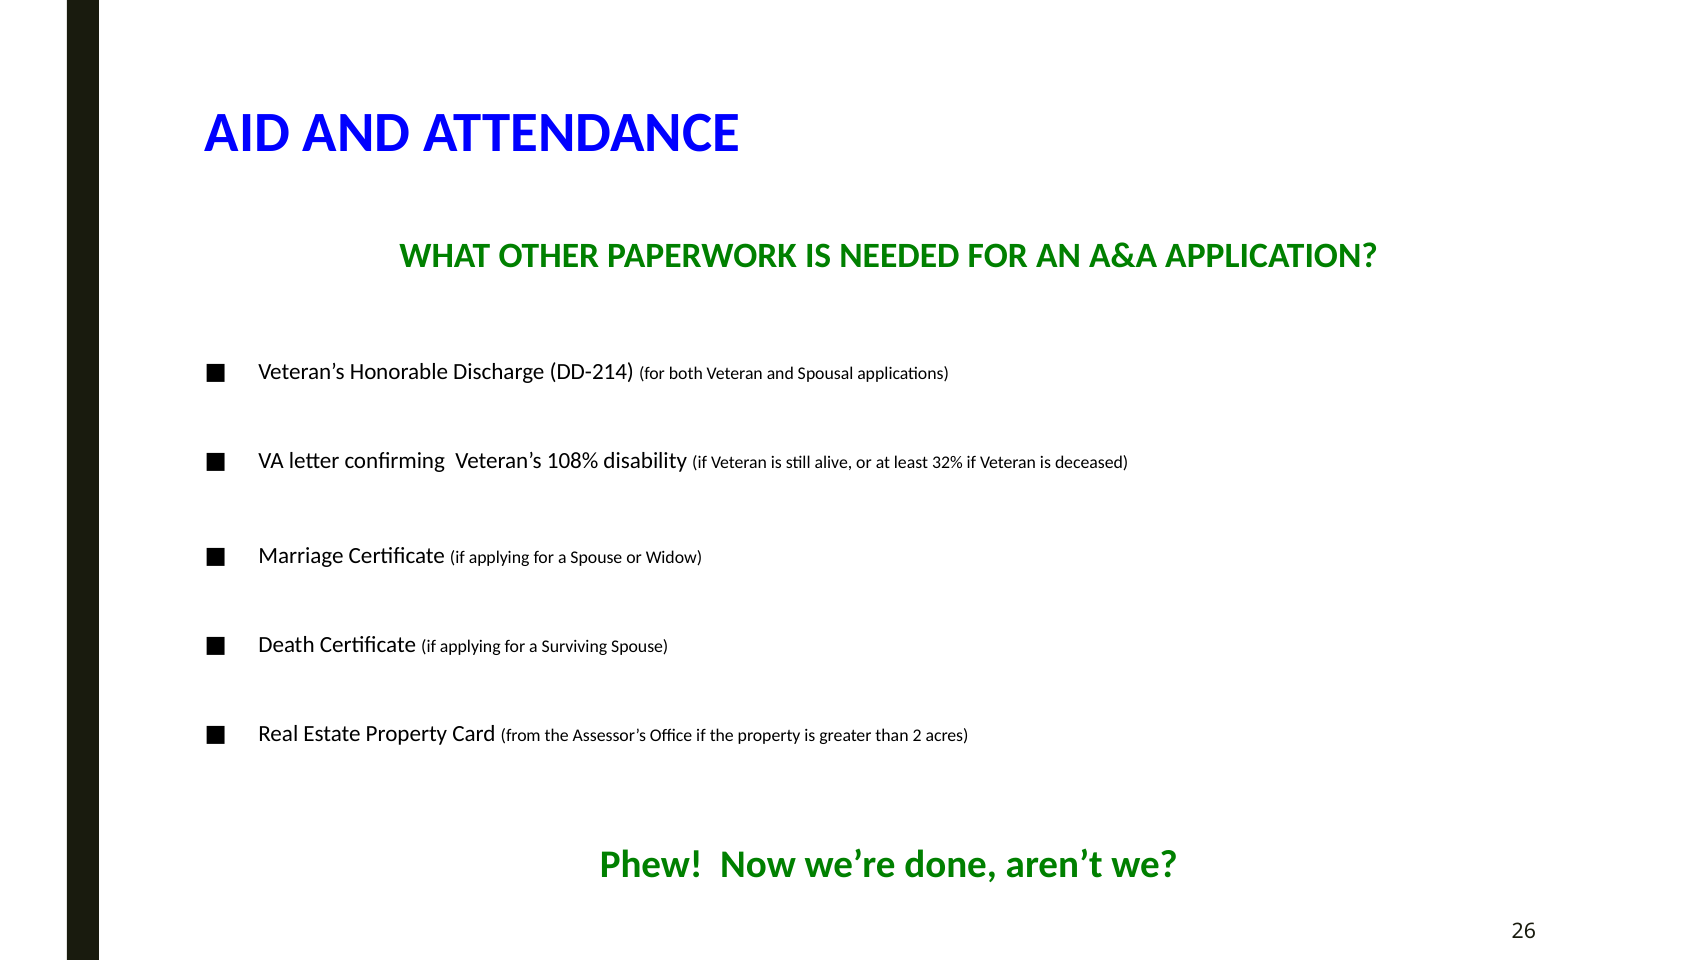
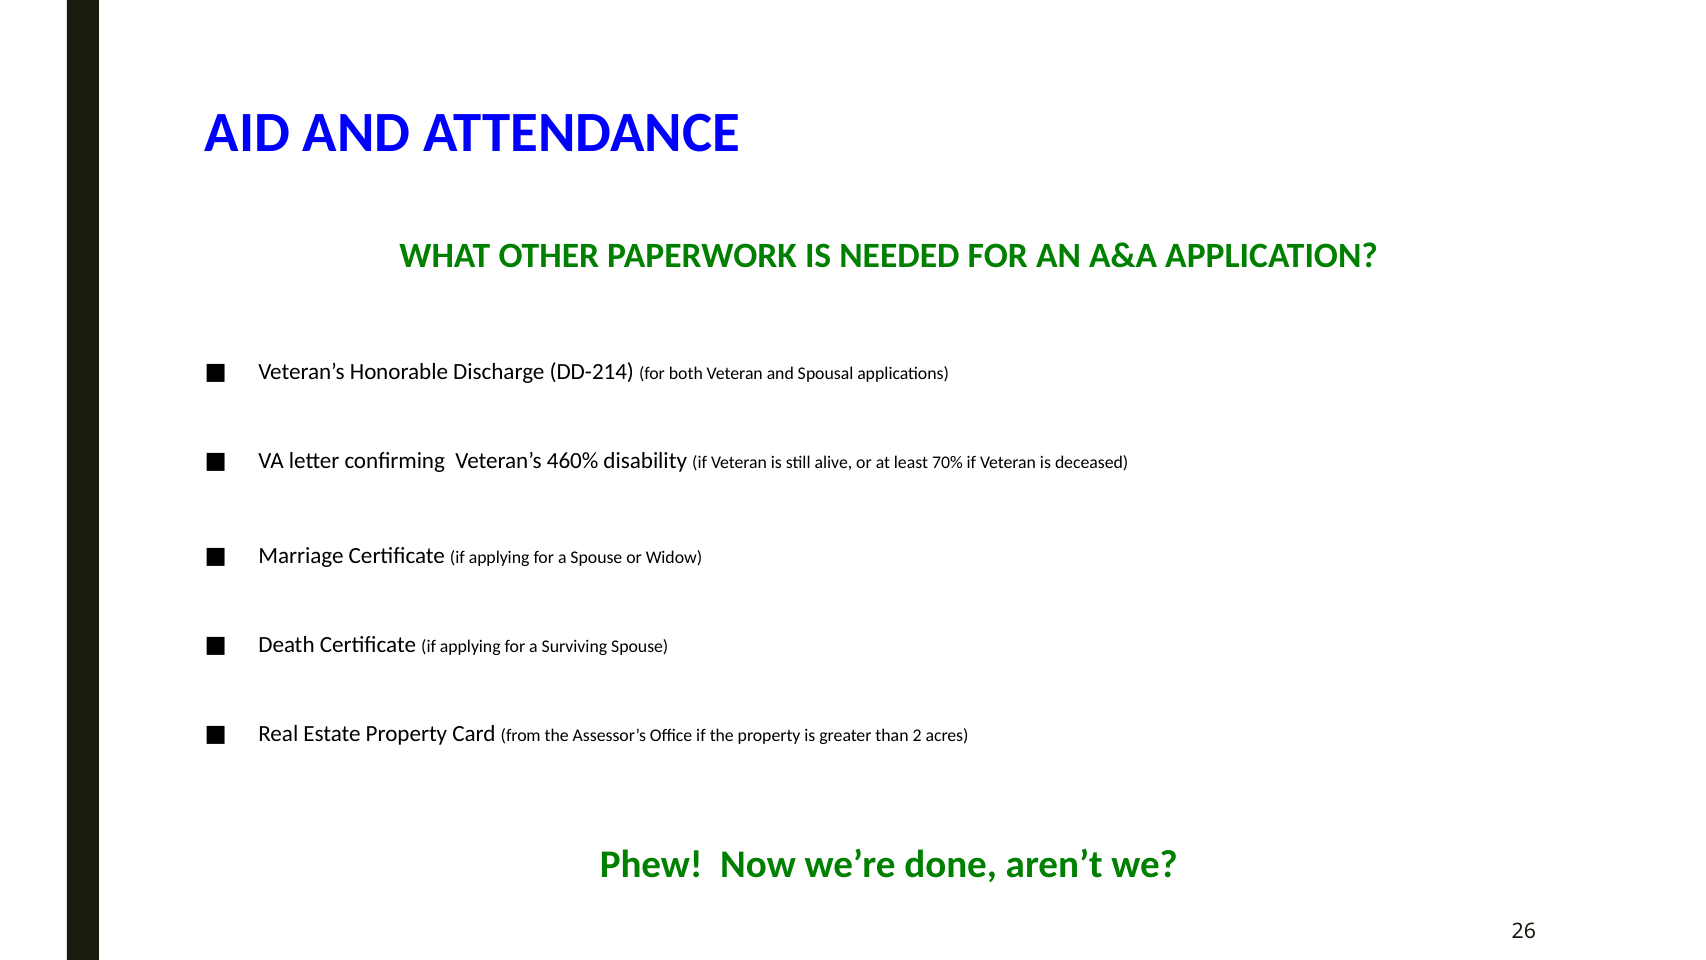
108%: 108% -> 460%
32%: 32% -> 70%
